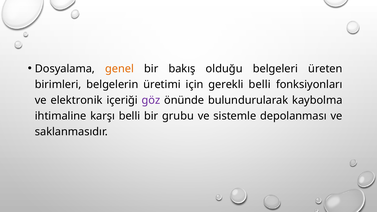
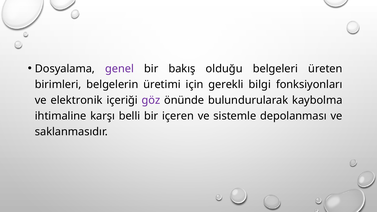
genel colour: orange -> purple
gerekli belli: belli -> bilgi
grubu: grubu -> içeren
